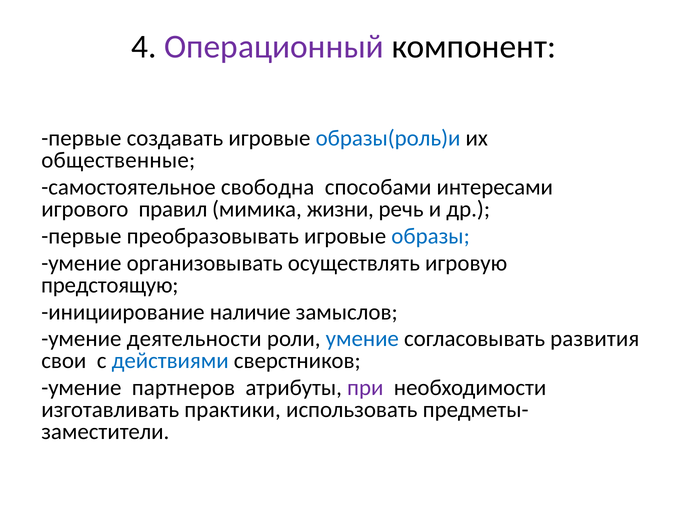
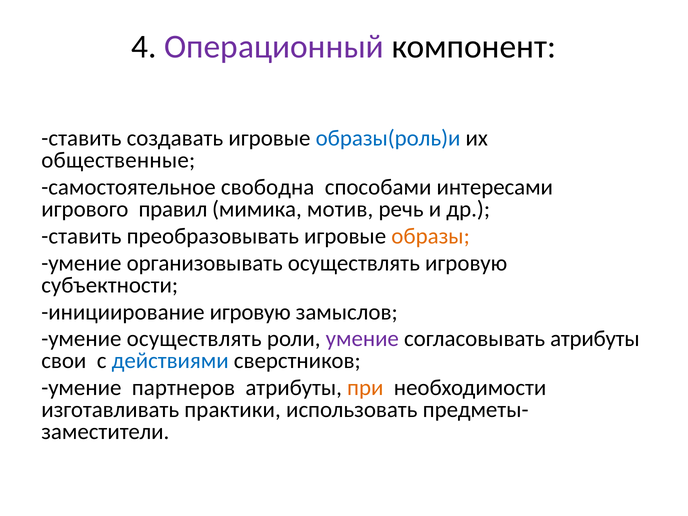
первые at (81, 138): первые -> ставить
жизни: жизни -> мотив
первые at (81, 236): первые -> ставить
образы colour: blue -> orange
предстоящую: предстоящую -> субъектности
инициирование наличие: наличие -> игровую
умение деятельности: деятельности -> осуществлять
умение at (362, 339) colour: blue -> purple
согласовывать развития: развития -> атрибуты
при colour: purple -> orange
